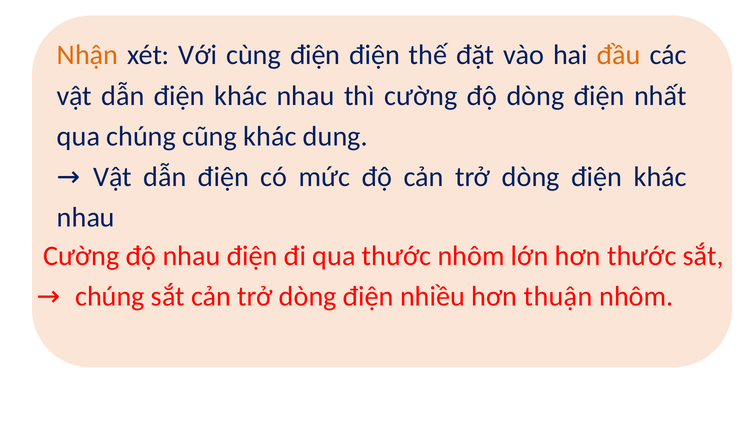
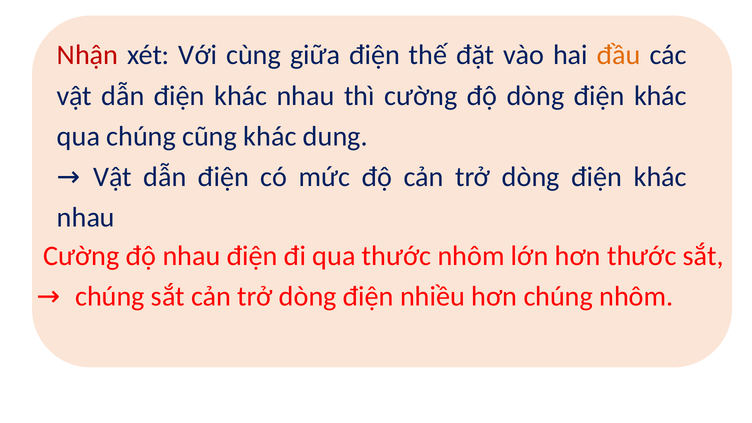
Nhận colour: orange -> red
cùng điện: điện -> giữa
độ dòng điện nhất: nhất -> khác
hơn thuận: thuận -> chúng
